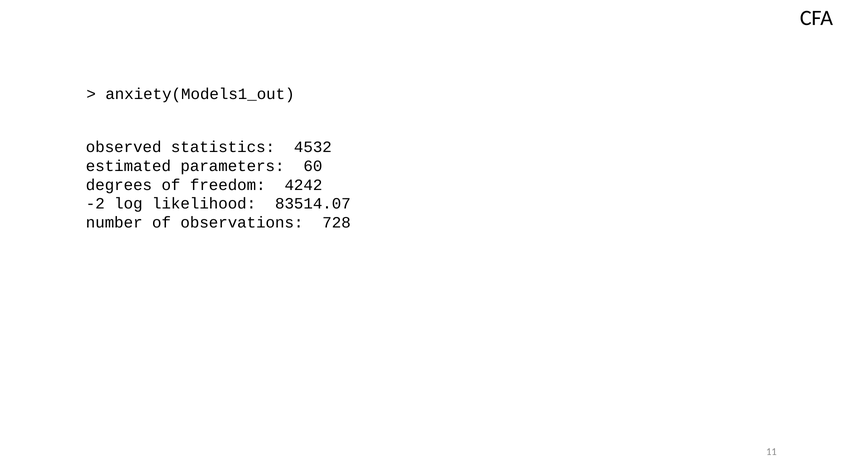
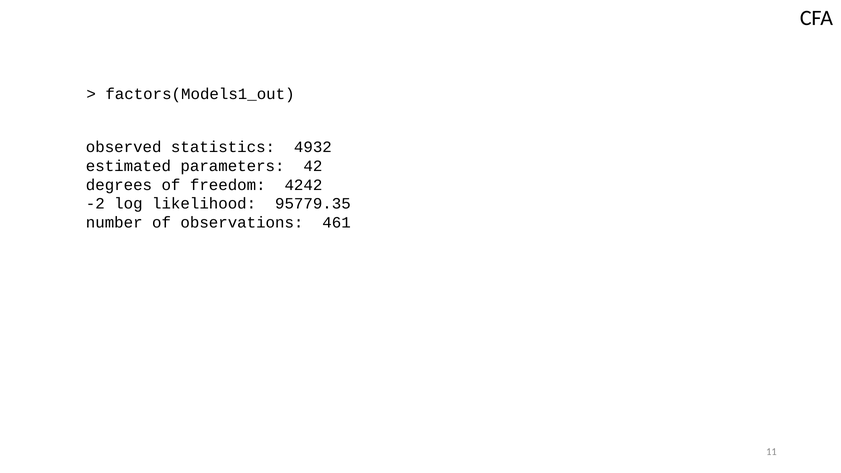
anxiety(Models1_out: anxiety(Models1_out -> factors(Models1_out
4532: 4532 -> 4932
60: 60 -> 42
83514.07: 83514.07 -> 95779.35
728: 728 -> 461
